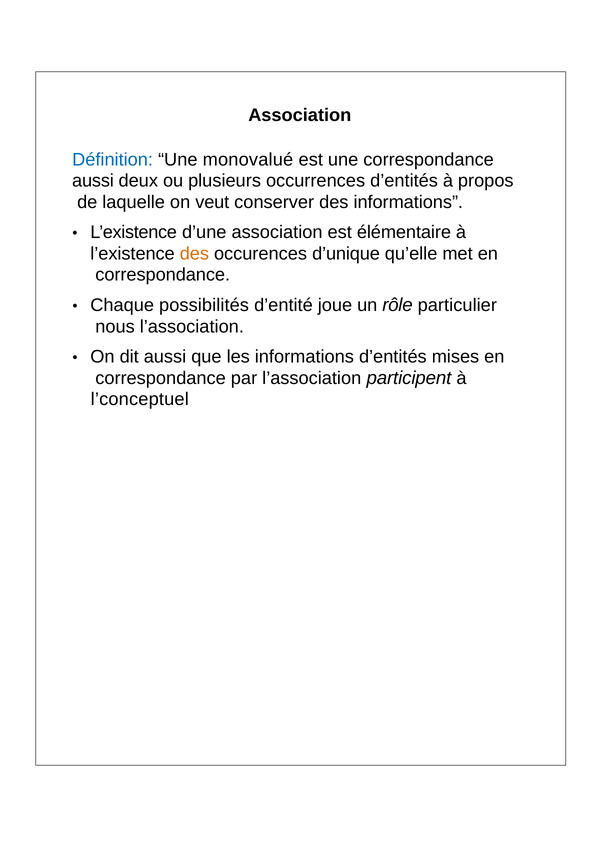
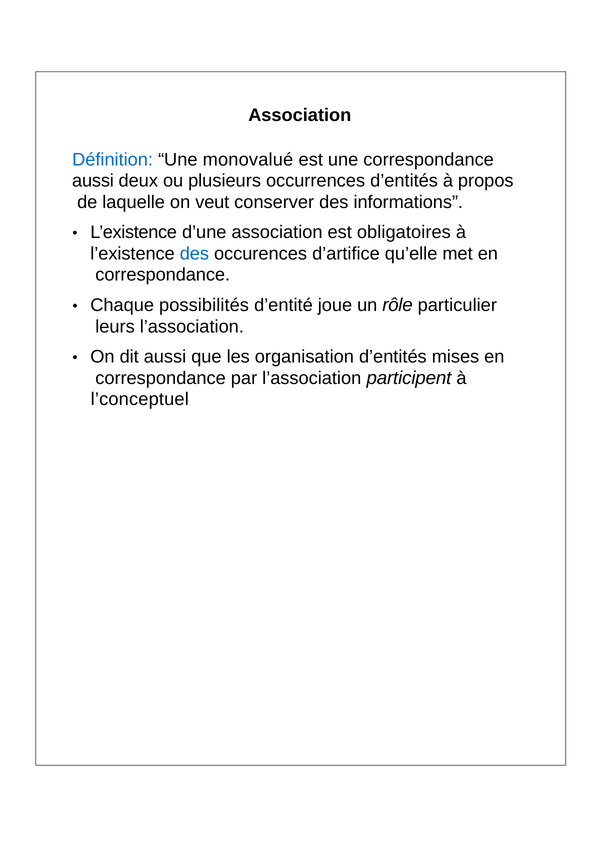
élémentaire: élémentaire -> obligatoires
des at (194, 254) colour: orange -> blue
d’unique: d’unique -> d’artifice
nous: nous -> leurs
les informations: informations -> organisation
